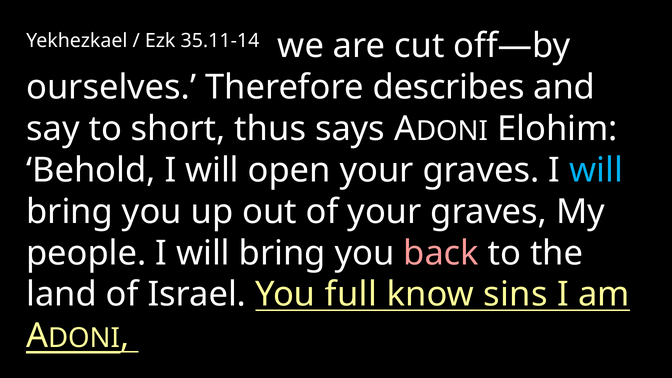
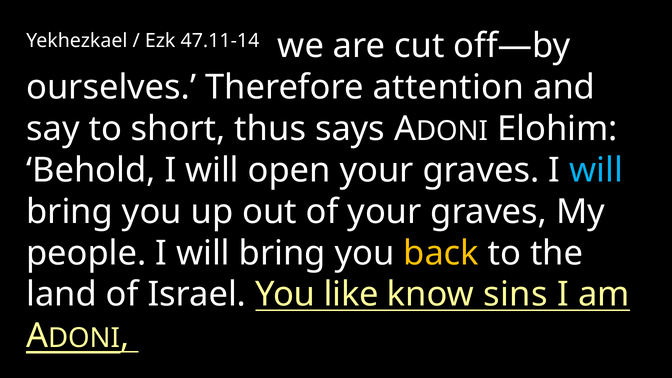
35.11-14: 35.11-14 -> 47.11-14
describes: describes -> attention
back colour: pink -> yellow
full: full -> like
